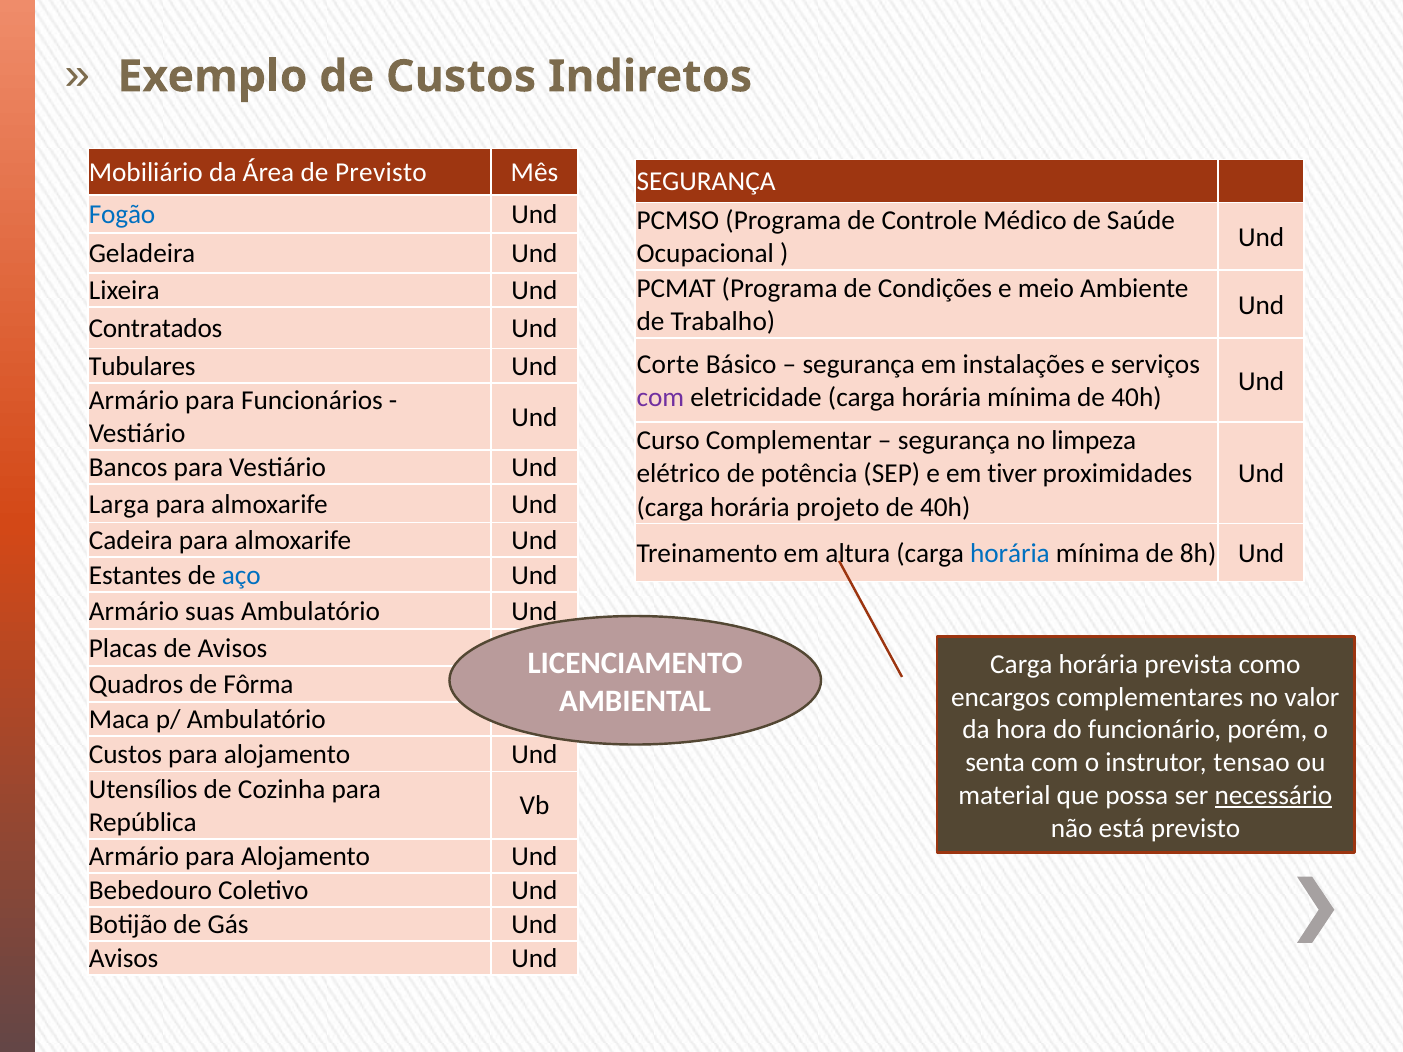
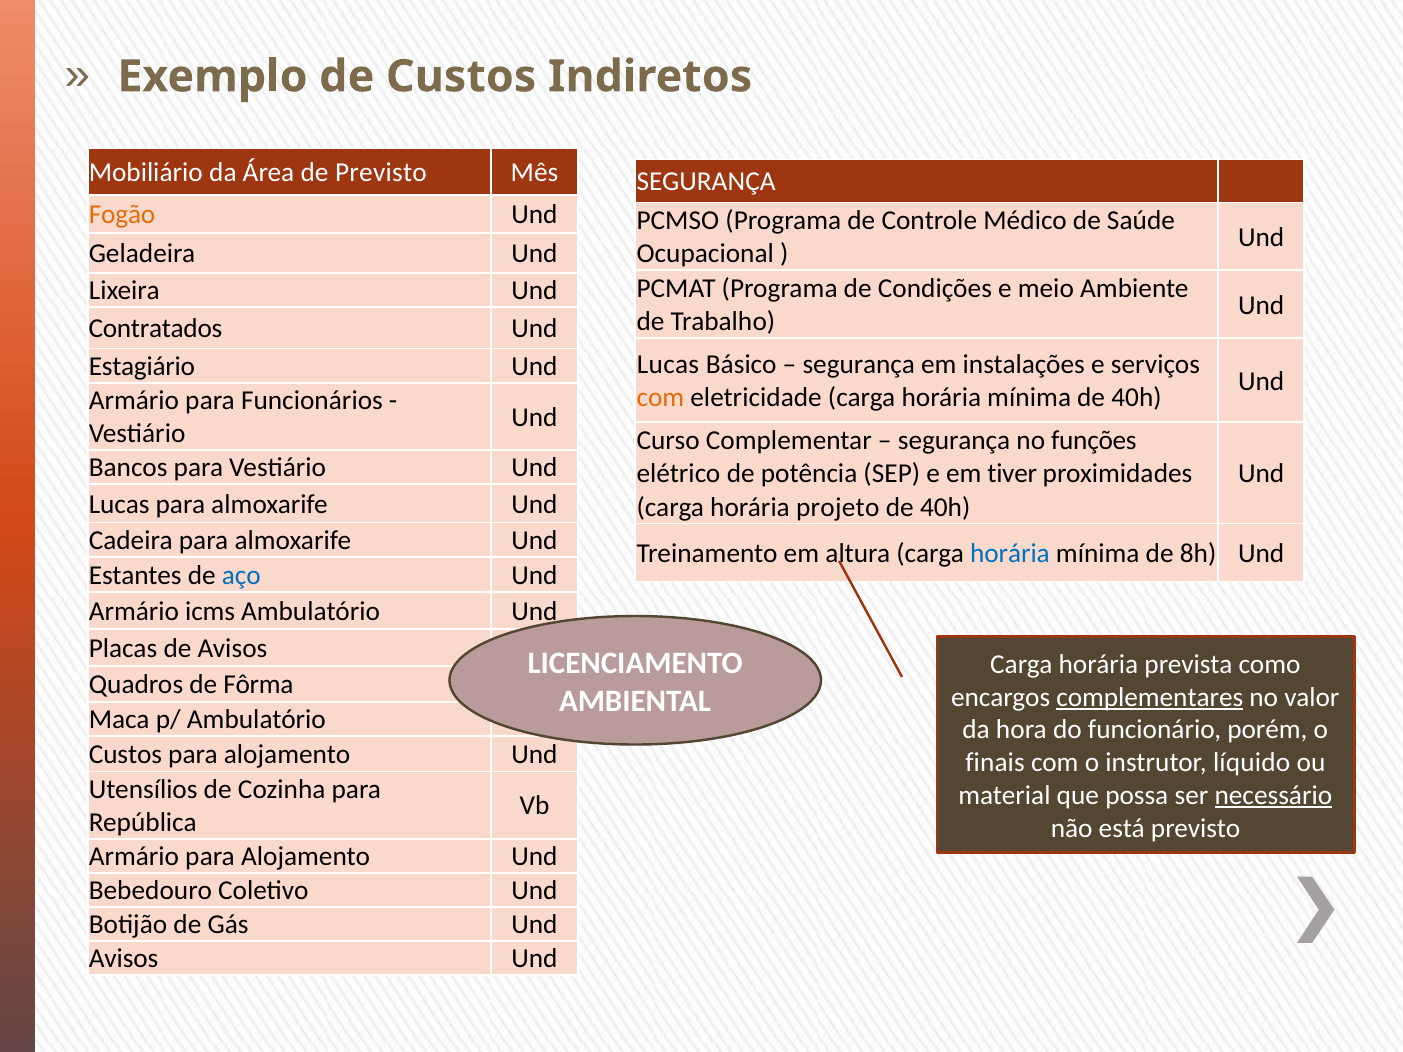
Fogão colour: blue -> orange
Corte at (668, 365): Corte -> Lucas
Tubulares: Tubulares -> Estagiário
com at (660, 398) colour: purple -> orange
limpeza: limpeza -> funções
Larga at (119, 504): Larga -> Lucas
suas: suas -> icms
complementares underline: none -> present
senta: senta -> finais
tensao: tensao -> líquido
